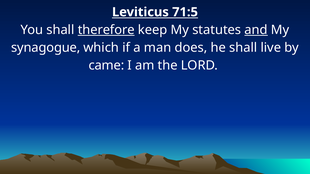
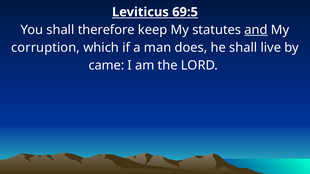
71:5: 71:5 -> 69:5
therefore underline: present -> none
synagogue: synagogue -> corruption
